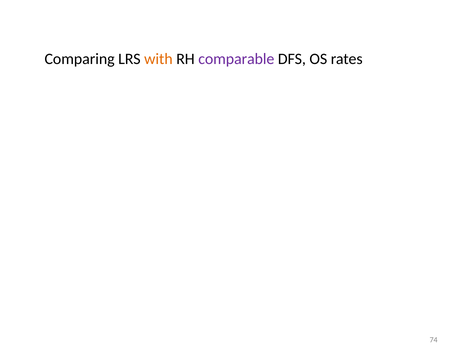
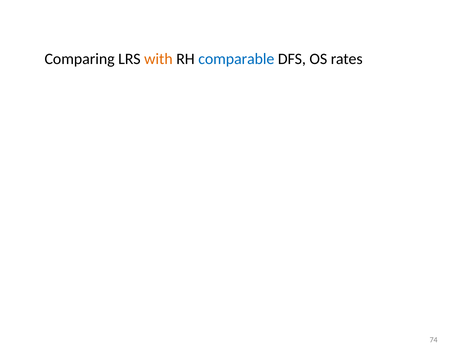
comparable colour: purple -> blue
